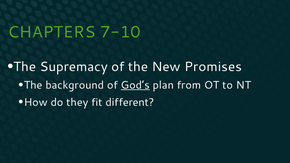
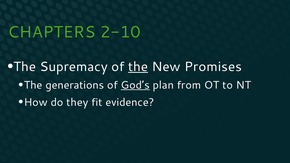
7-10: 7-10 -> 2-10
the at (138, 67) underline: none -> present
background: background -> generations
different: different -> evidence
